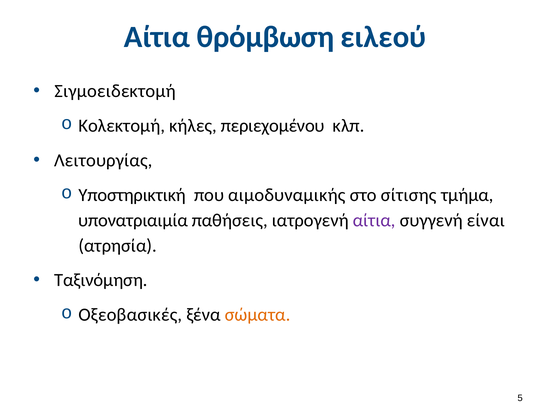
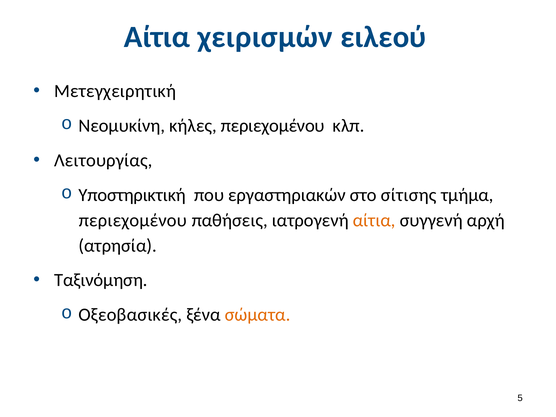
θρόμβωση: θρόμβωση -> χειρισμών
Σιγμοειδεκτομή: Σιγμοειδεκτομή -> Μετεγχειρητική
Κολεκτομή: Κολεκτομή -> Νεομυκίνη
αιμοδυναμικής: αιμοδυναμικής -> εργαστηριακών
υπονατριαιμία at (133, 220): υπονατριαιμία -> περιεχομένου
αίτια at (374, 220) colour: purple -> orange
είναι: είναι -> αρχή
